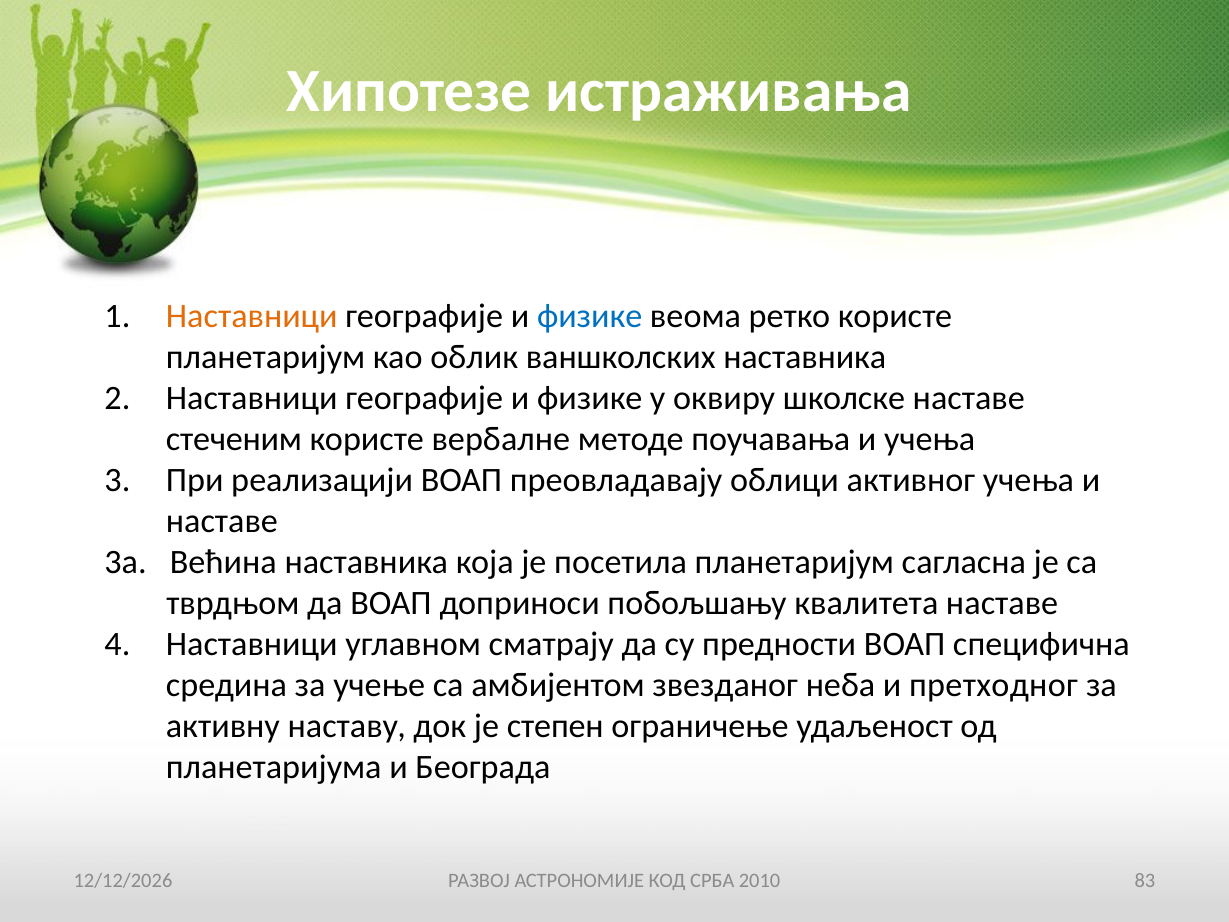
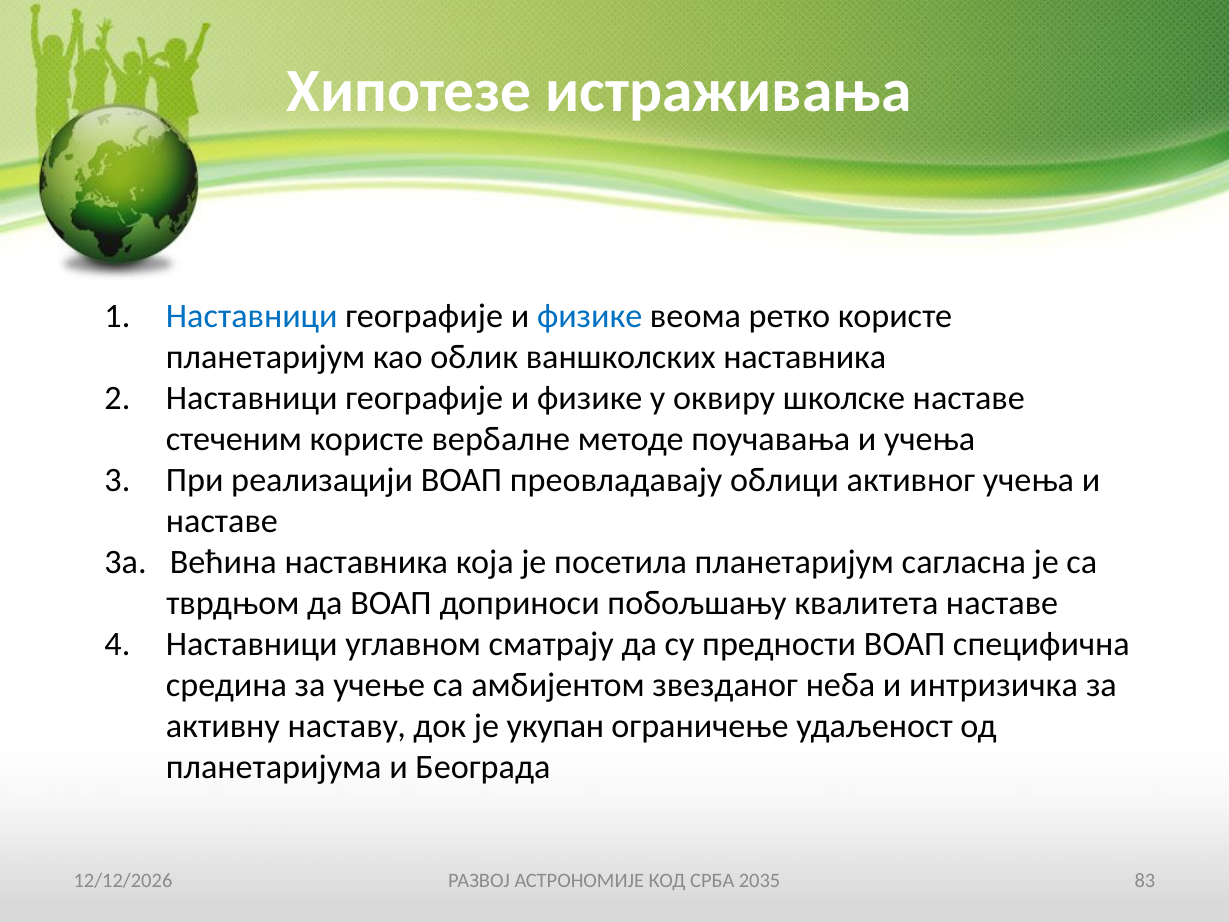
Наставници at (252, 316) colour: orange -> blue
претходног: претходног -> интризичка
степен: степен -> укупан
2010: 2010 -> 2035
